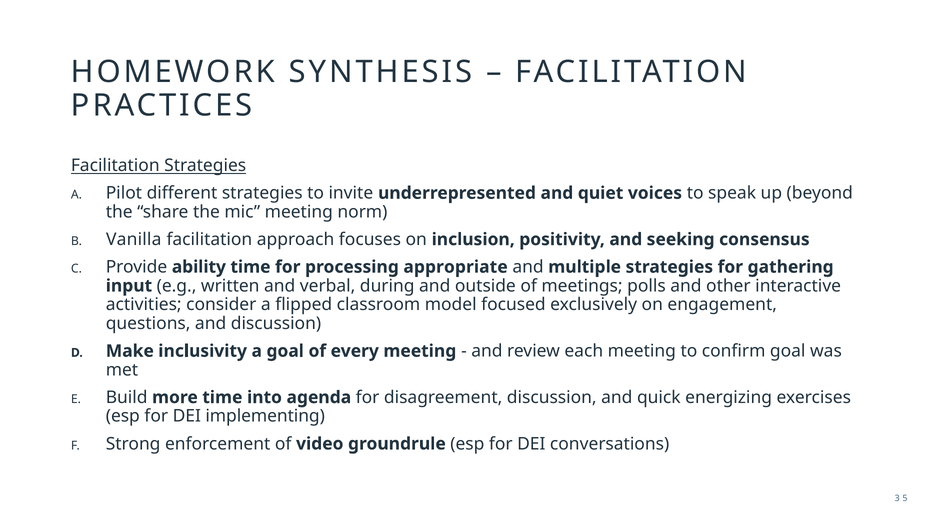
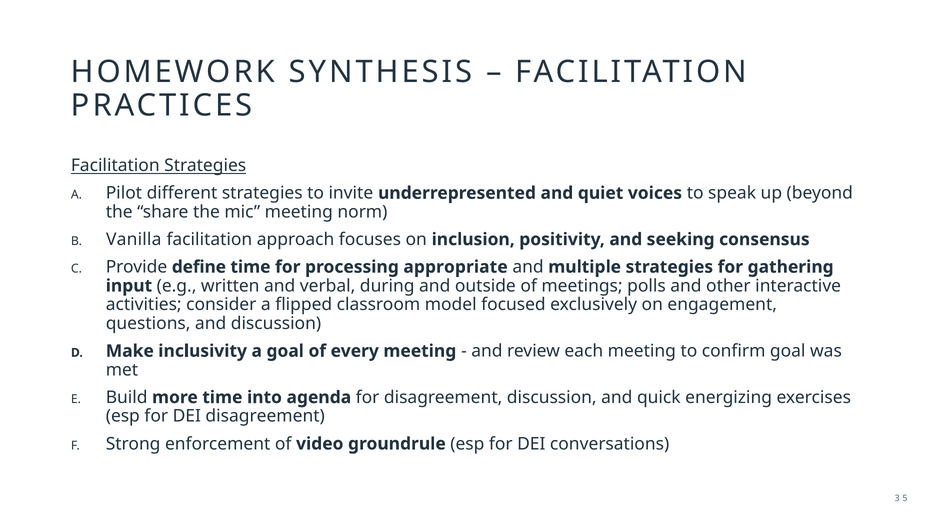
ability: ability -> define
DEI implementing: implementing -> disagreement
